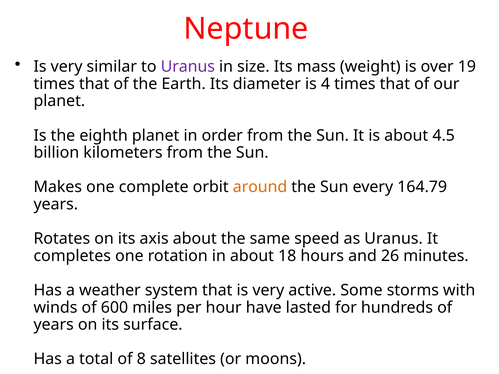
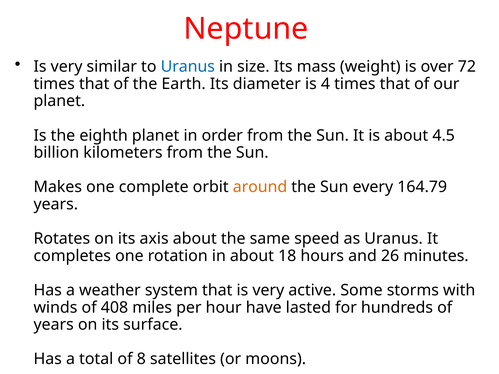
Uranus at (188, 67) colour: purple -> blue
19: 19 -> 72
600: 600 -> 408
